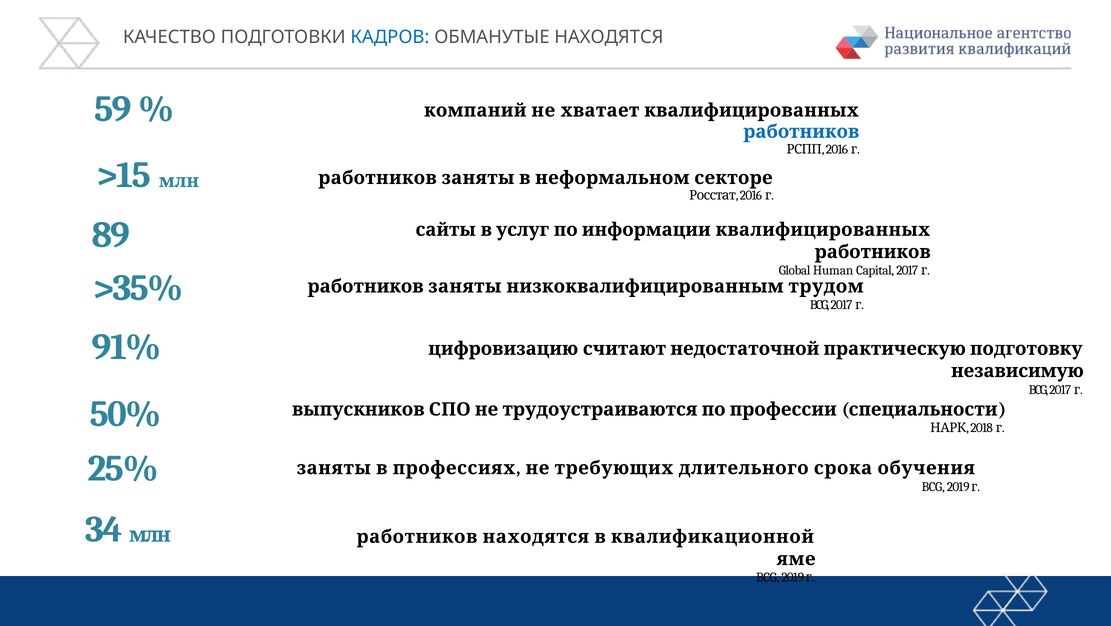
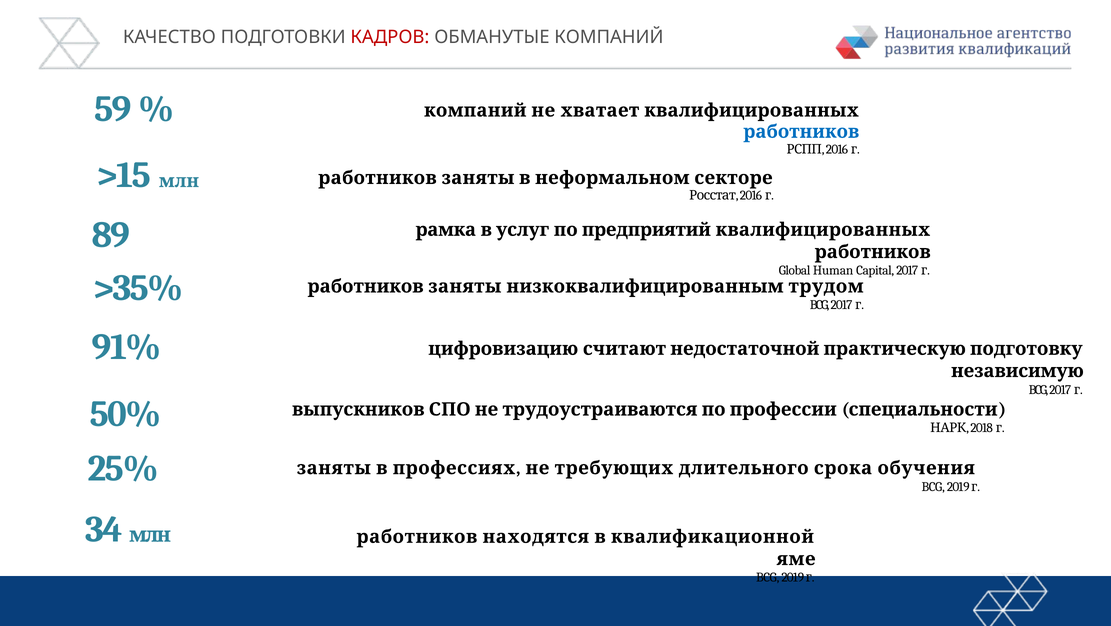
КАДРОВ colour: blue -> red
ОБМАНУТЫЕ НАХОДЯТСЯ: НАХОДЯТСЯ -> КОМПАНИЙ
сайты: сайты -> рамка
информации: информации -> предприятий
